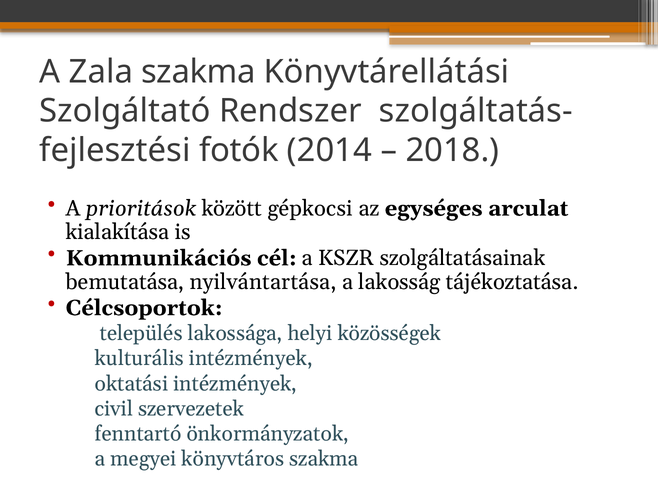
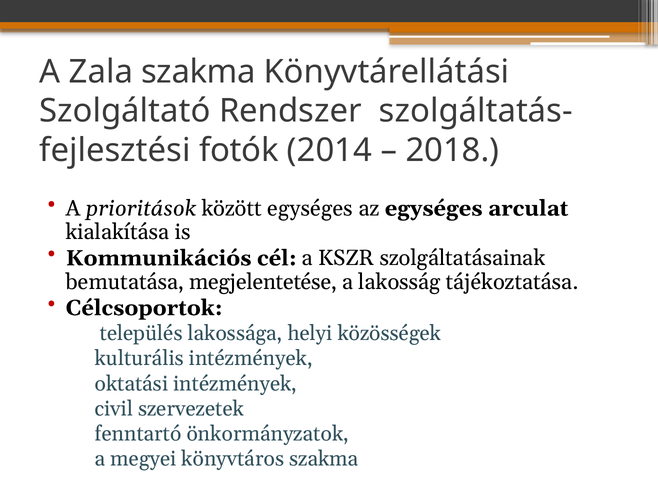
között gépkocsi: gépkocsi -> egységes
nyilvántartása: nyilvántartása -> megjelentetése
